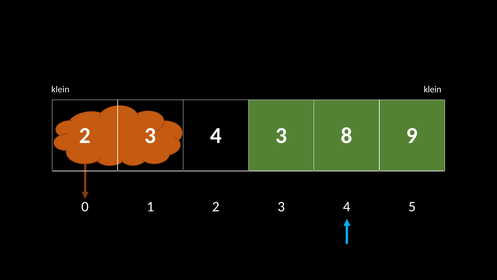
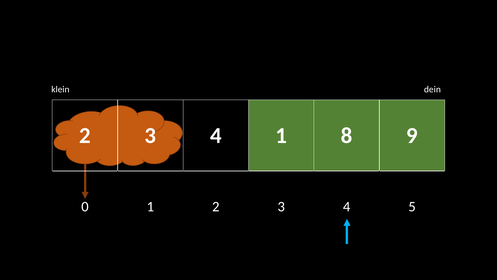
klein at (433, 89): klein -> dein
4 3: 3 -> 1
